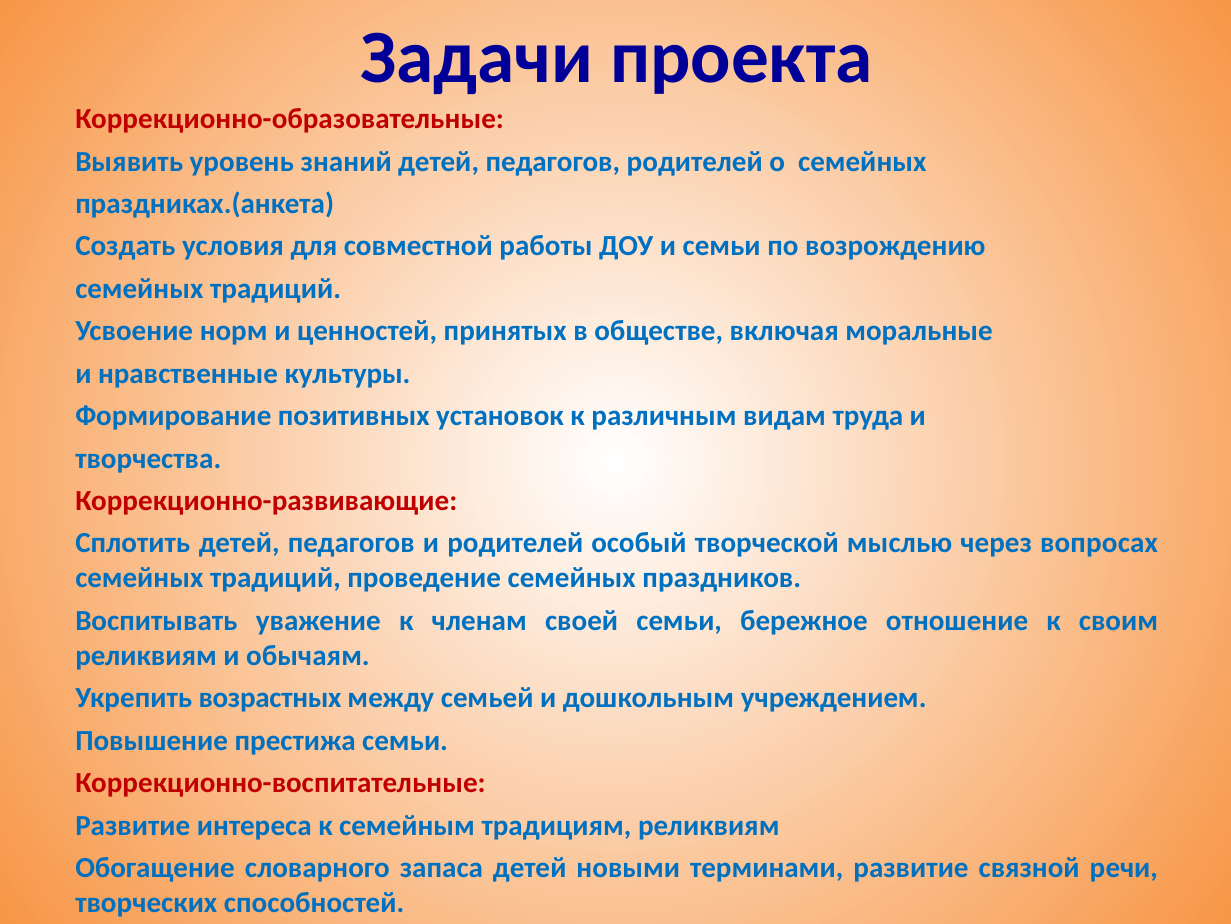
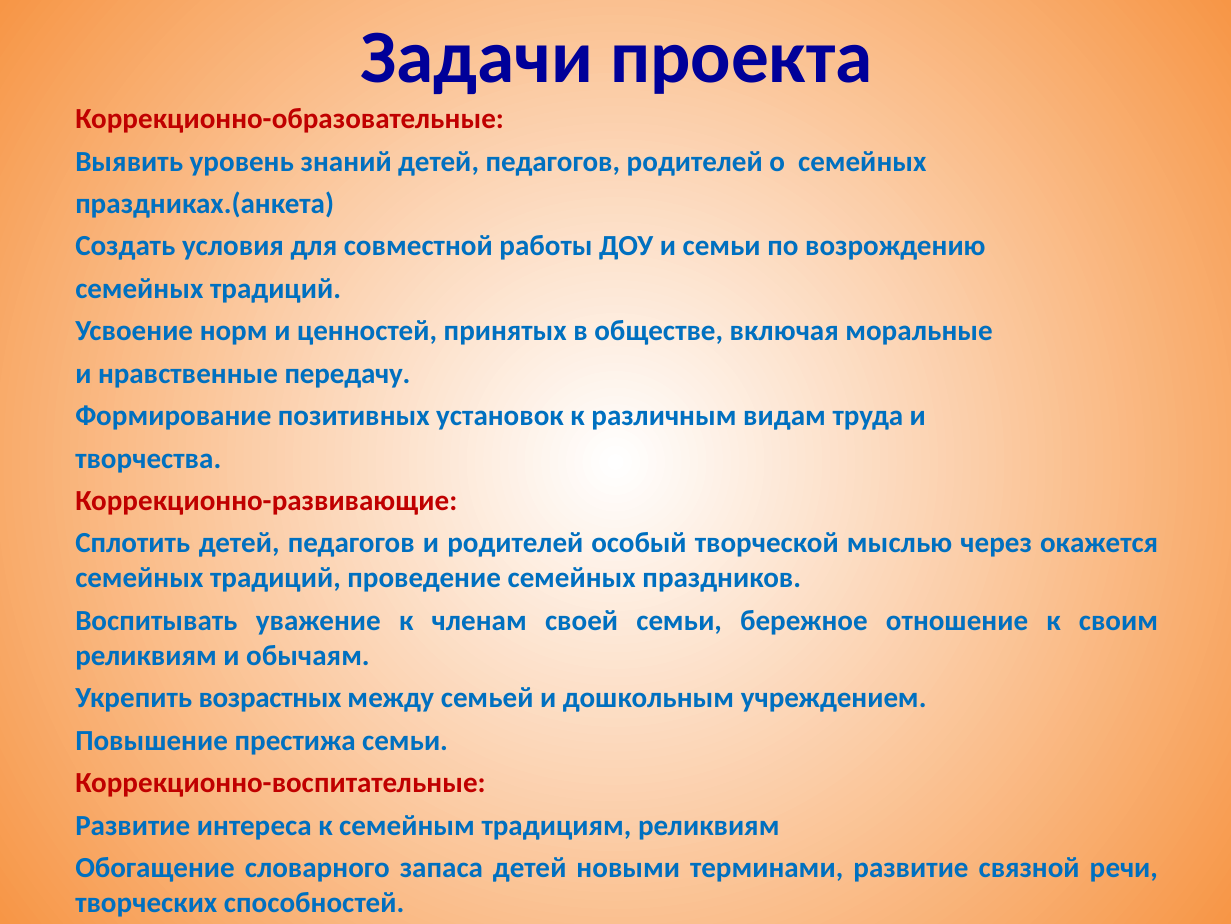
культуры: культуры -> передачу
вопросах: вопросах -> окажется
